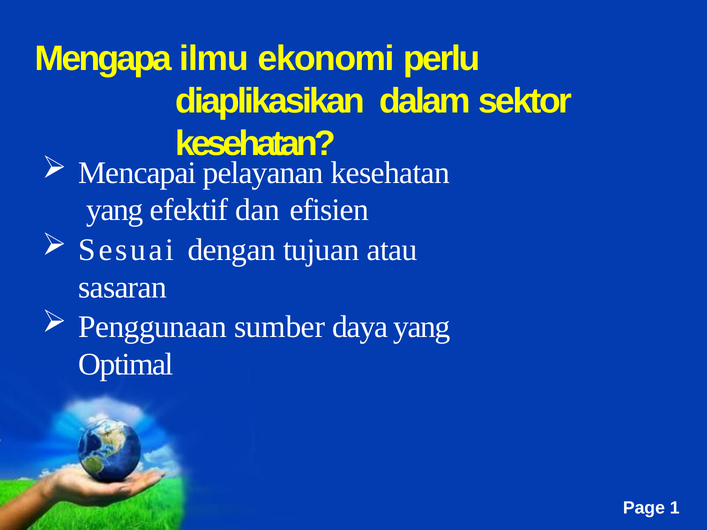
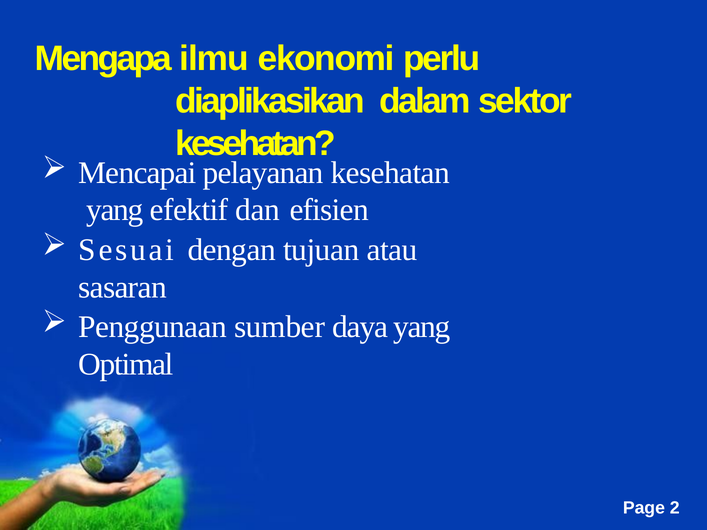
1: 1 -> 2
